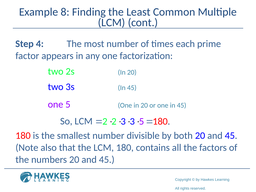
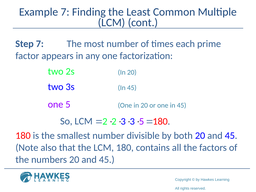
Example 8: 8 -> 7
Step 4: 4 -> 7
